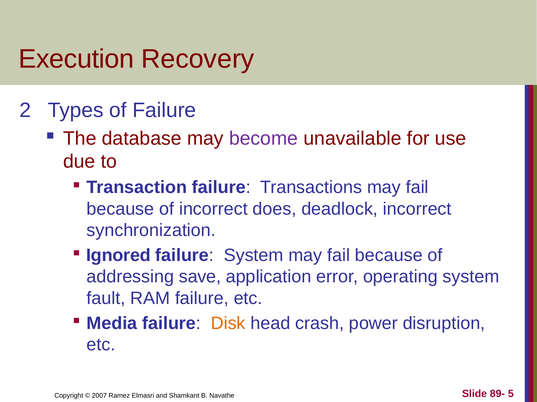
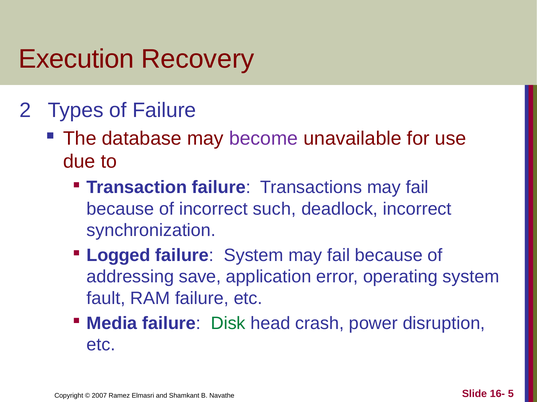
does: does -> such
Ignored: Ignored -> Logged
Disk colour: orange -> green
89-: 89- -> 16-
